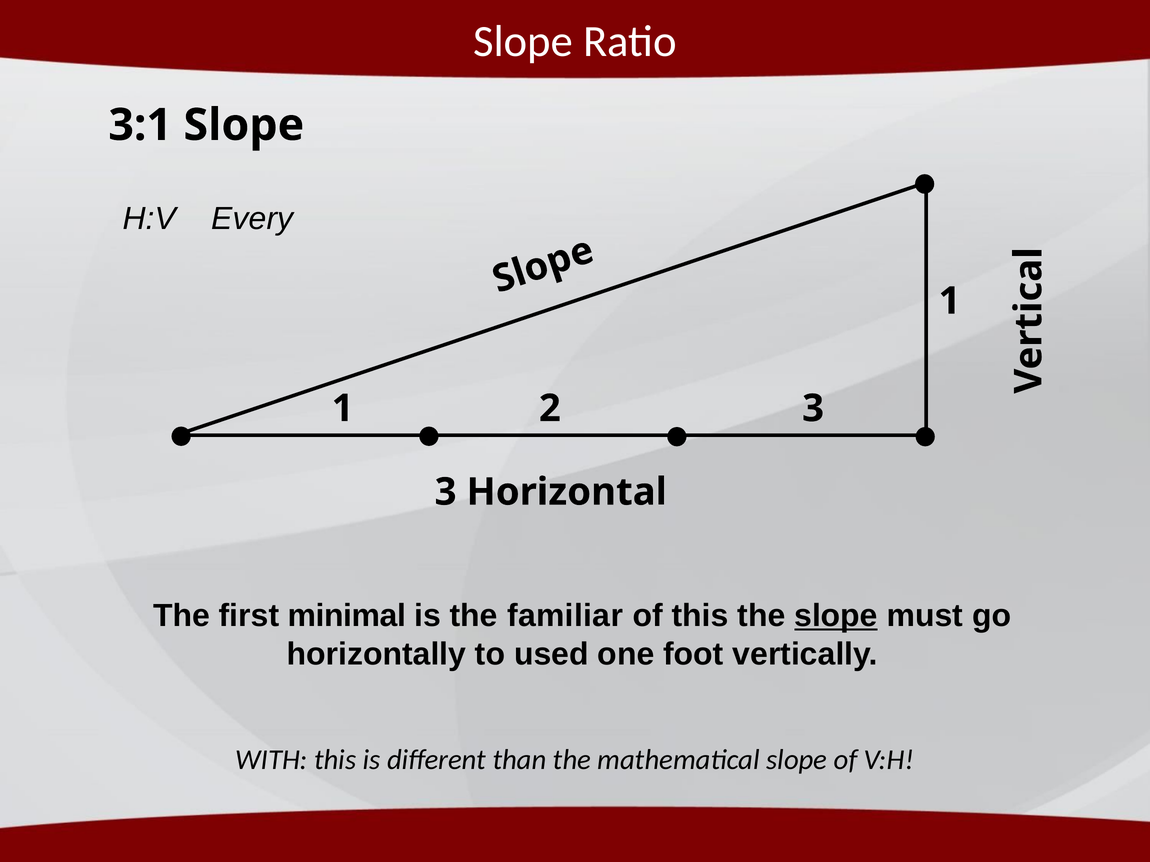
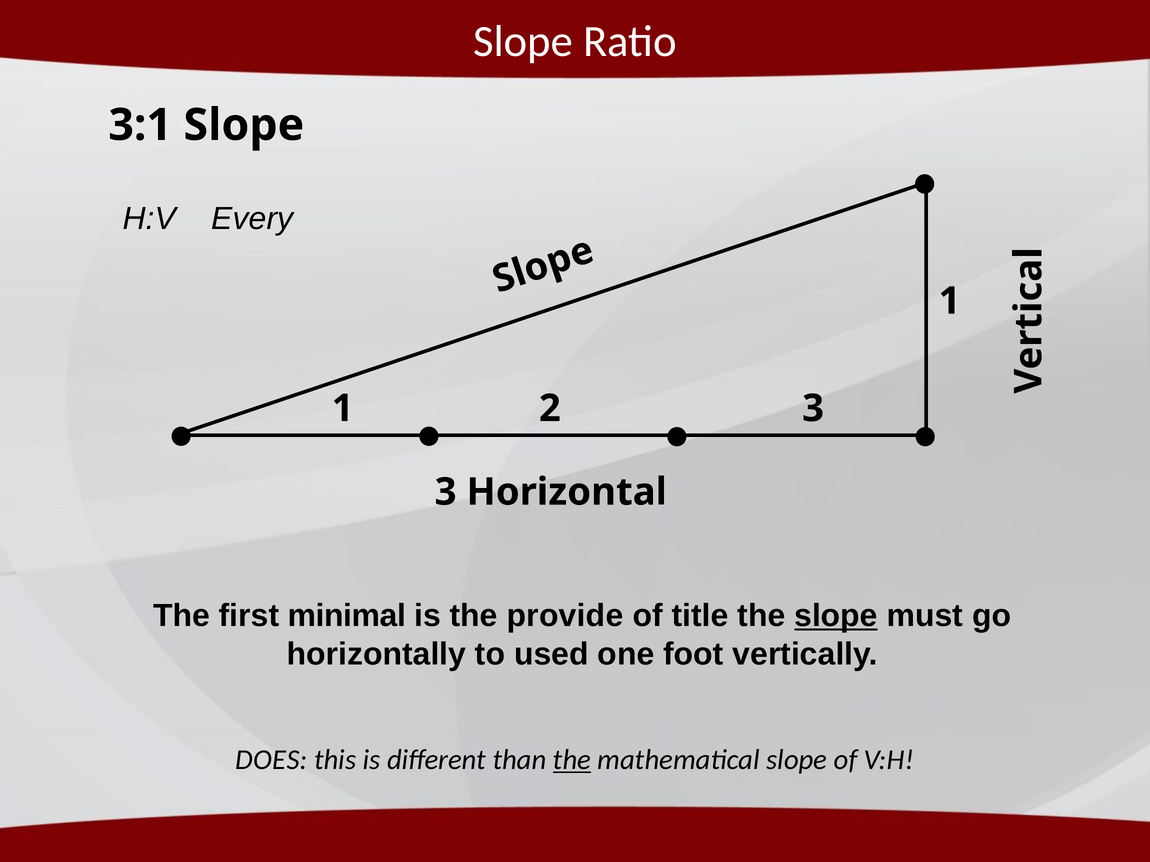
familiar: familiar -> provide
of this: this -> title
WITH: WITH -> DOES
the at (572, 760) underline: none -> present
